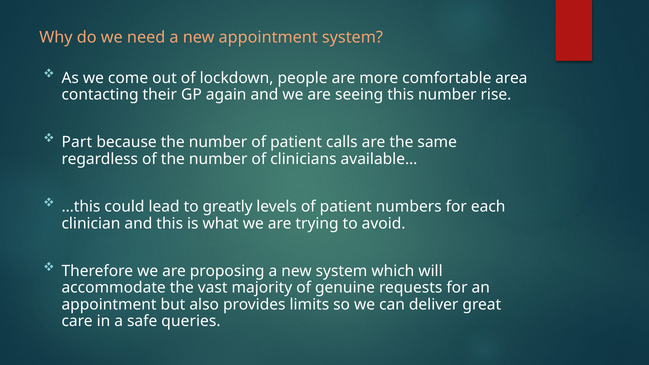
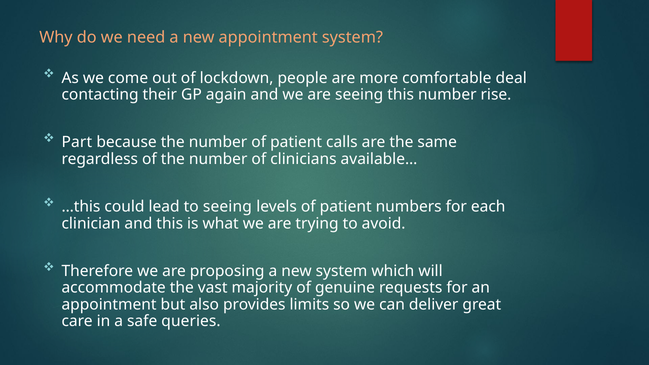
area: area -> deal
to greatly: greatly -> seeing
